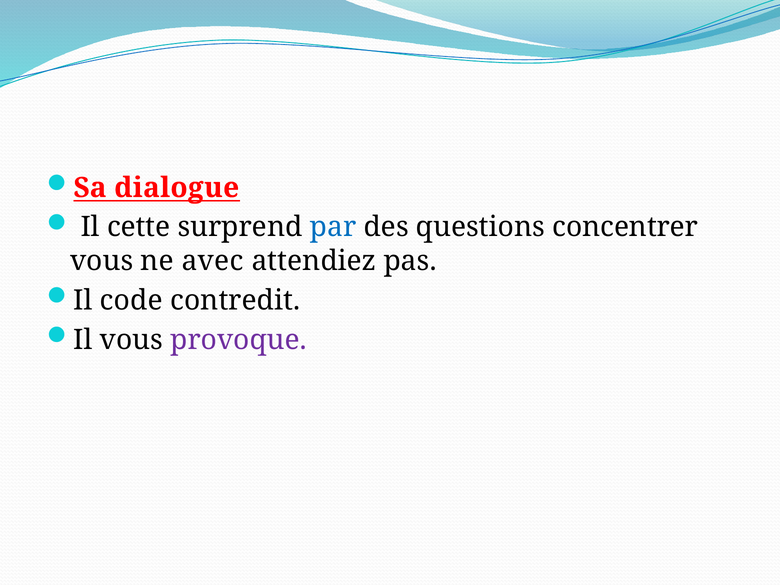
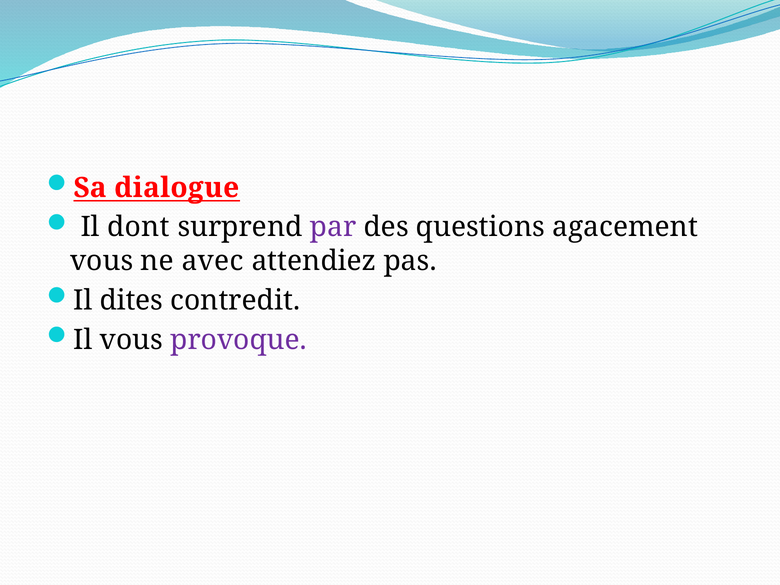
cette: cette -> dont
par colour: blue -> purple
concentrer: concentrer -> agacement
code: code -> dites
